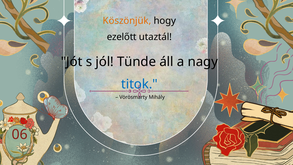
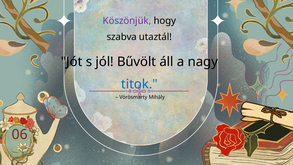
Köszönjük colour: orange -> purple
ezelőtt: ezelőtt -> szabva
Tünde: Tünde -> Bűvölt
